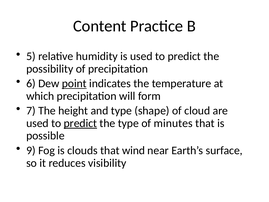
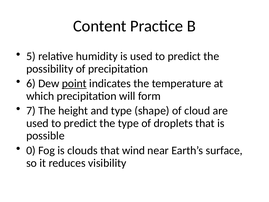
predict at (80, 123) underline: present -> none
minutes: minutes -> droplets
9: 9 -> 0
